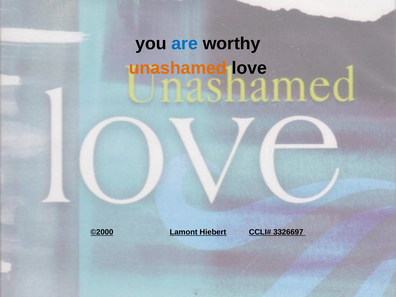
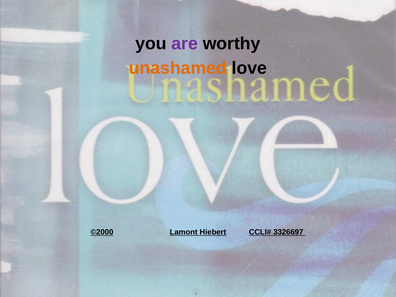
are colour: blue -> purple
